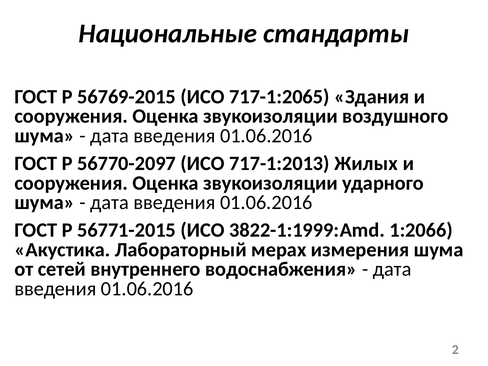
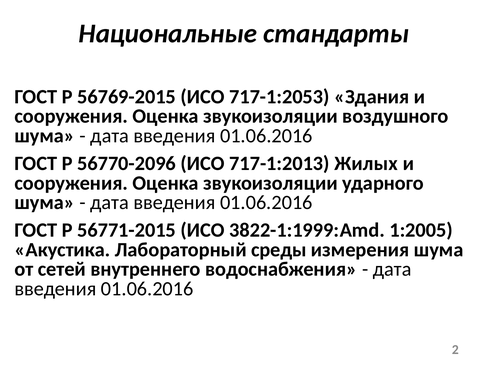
717-1:2065: 717-1:2065 -> 717-1:2053
56770-2097: 56770-2097 -> 56770-2096
1:2066: 1:2066 -> 1:2005
мерах: мерах -> среды
